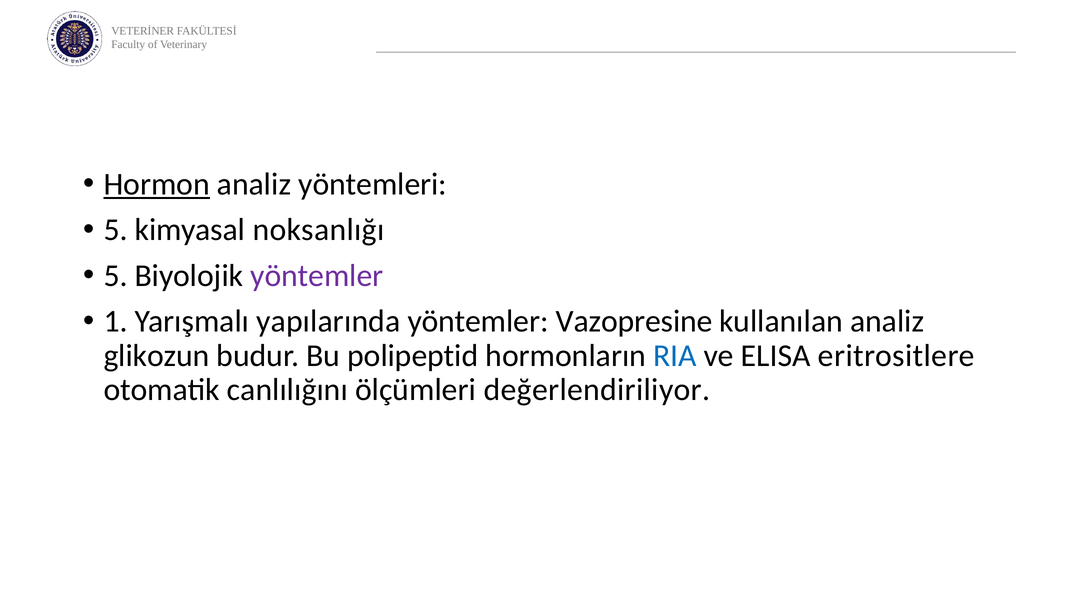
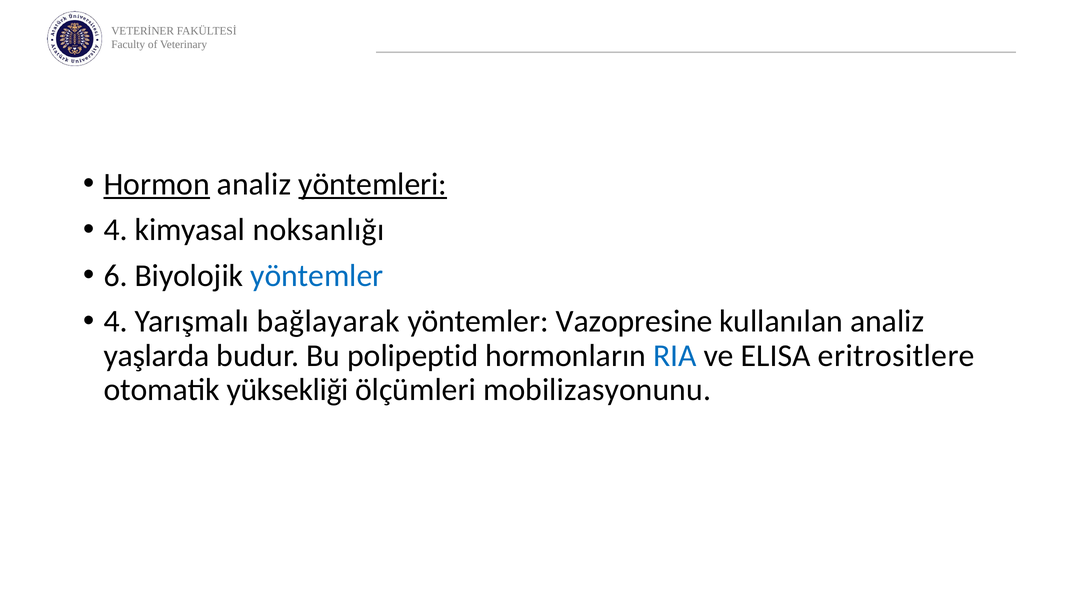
yöntemleri underline: none -> present
5 at (116, 230): 5 -> 4
5 at (116, 276): 5 -> 6
yöntemler at (317, 276) colour: purple -> blue
1 at (116, 321): 1 -> 4
yapılarında: yapılarında -> bağlayarak
glikozun: glikozun -> yaşlarda
canlılığını: canlılığını -> yüksekliği
değerlendiriliyor: değerlendiriliyor -> mobilizasyonunu
